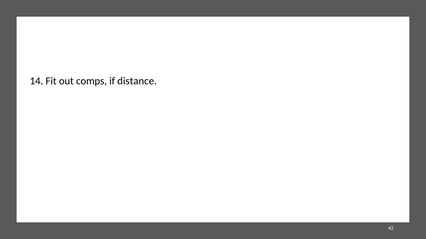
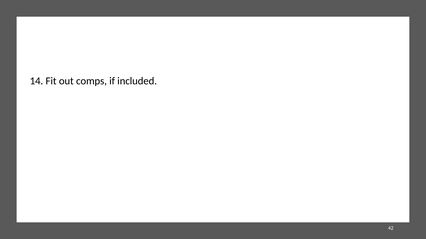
distance: distance -> included
